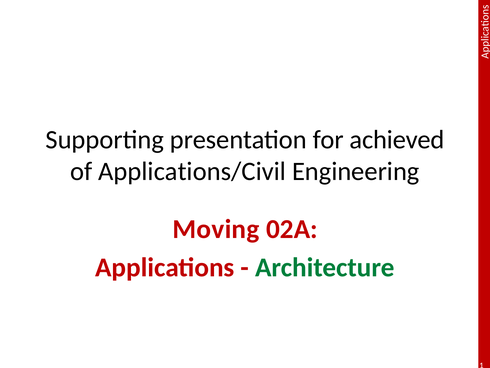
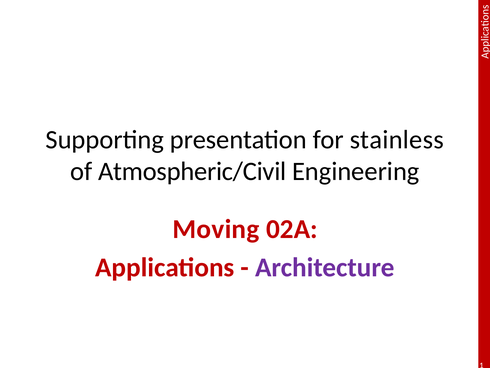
achieved: achieved -> stainless
Applications/Civil: Applications/Civil -> Atmospheric/Civil
Architecture colour: green -> purple
